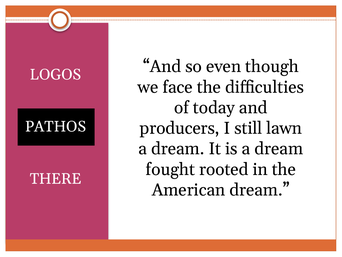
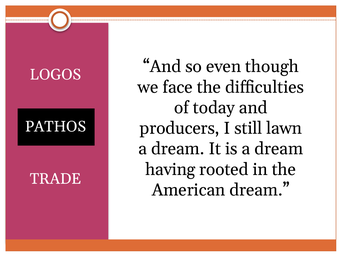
fought: fought -> having
THERE: THERE -> TRADE
